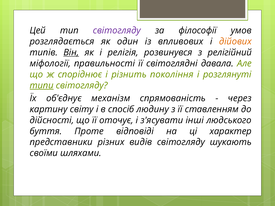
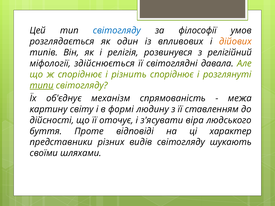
світогляду at (117, 31) colour: purple -> blue
Він underline: present -> none
правильності: правильності -> здійснюється
різнить покоління: покоління -> споріднює
через: через -> межа
спосіб: спосіб -> формі
інші: інші -> віра
